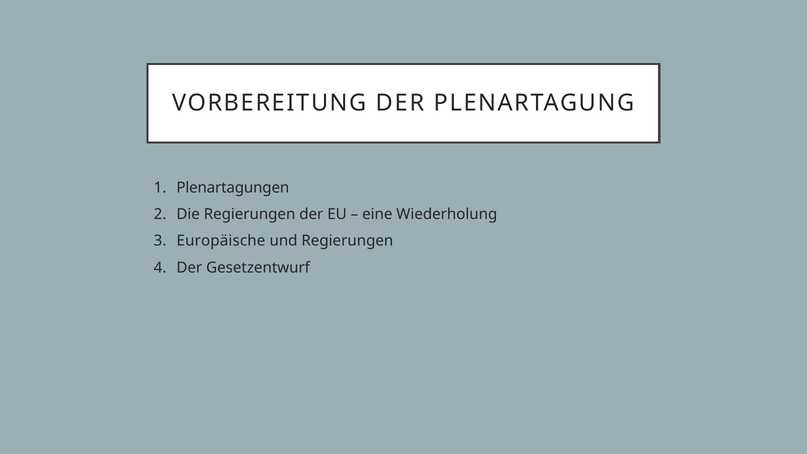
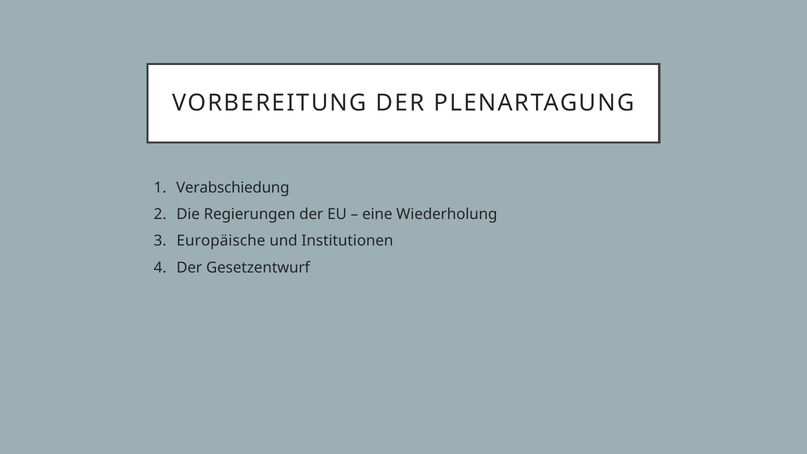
Plenartagungen: Plenartagungen -> Verabschiedung
und Regierungen: Regierungen -> Institutionen
